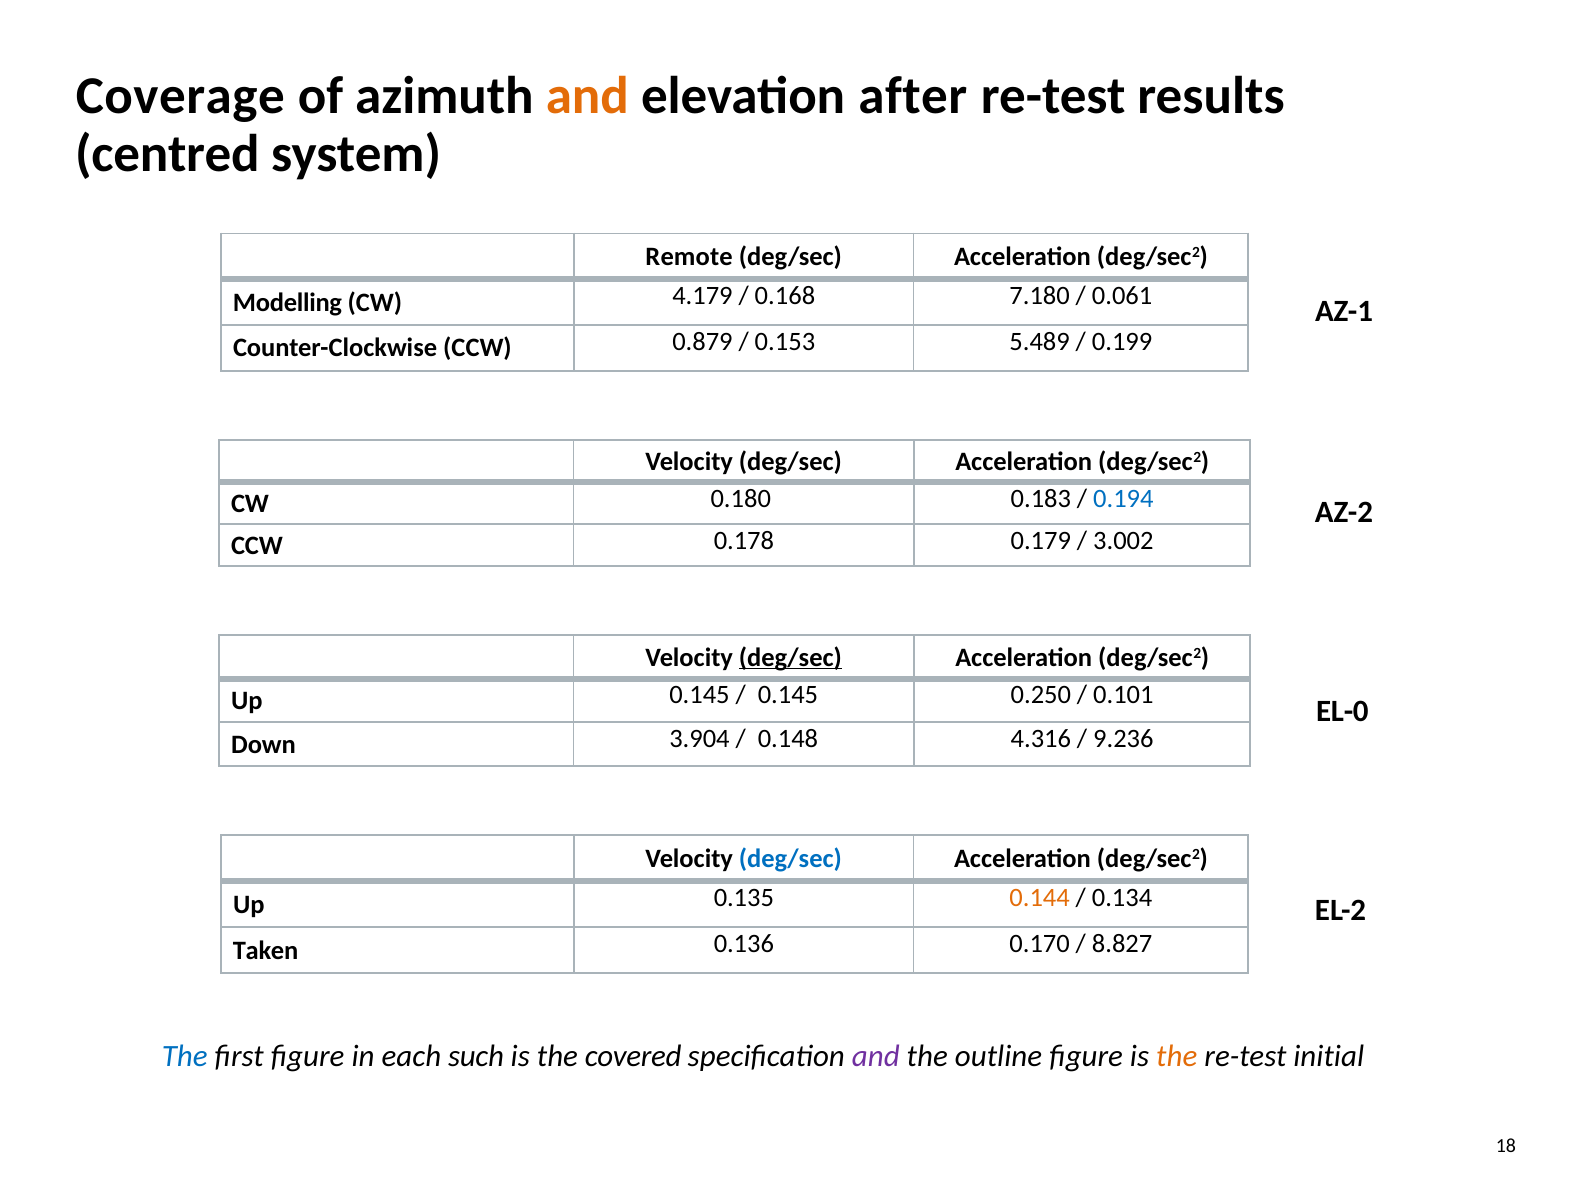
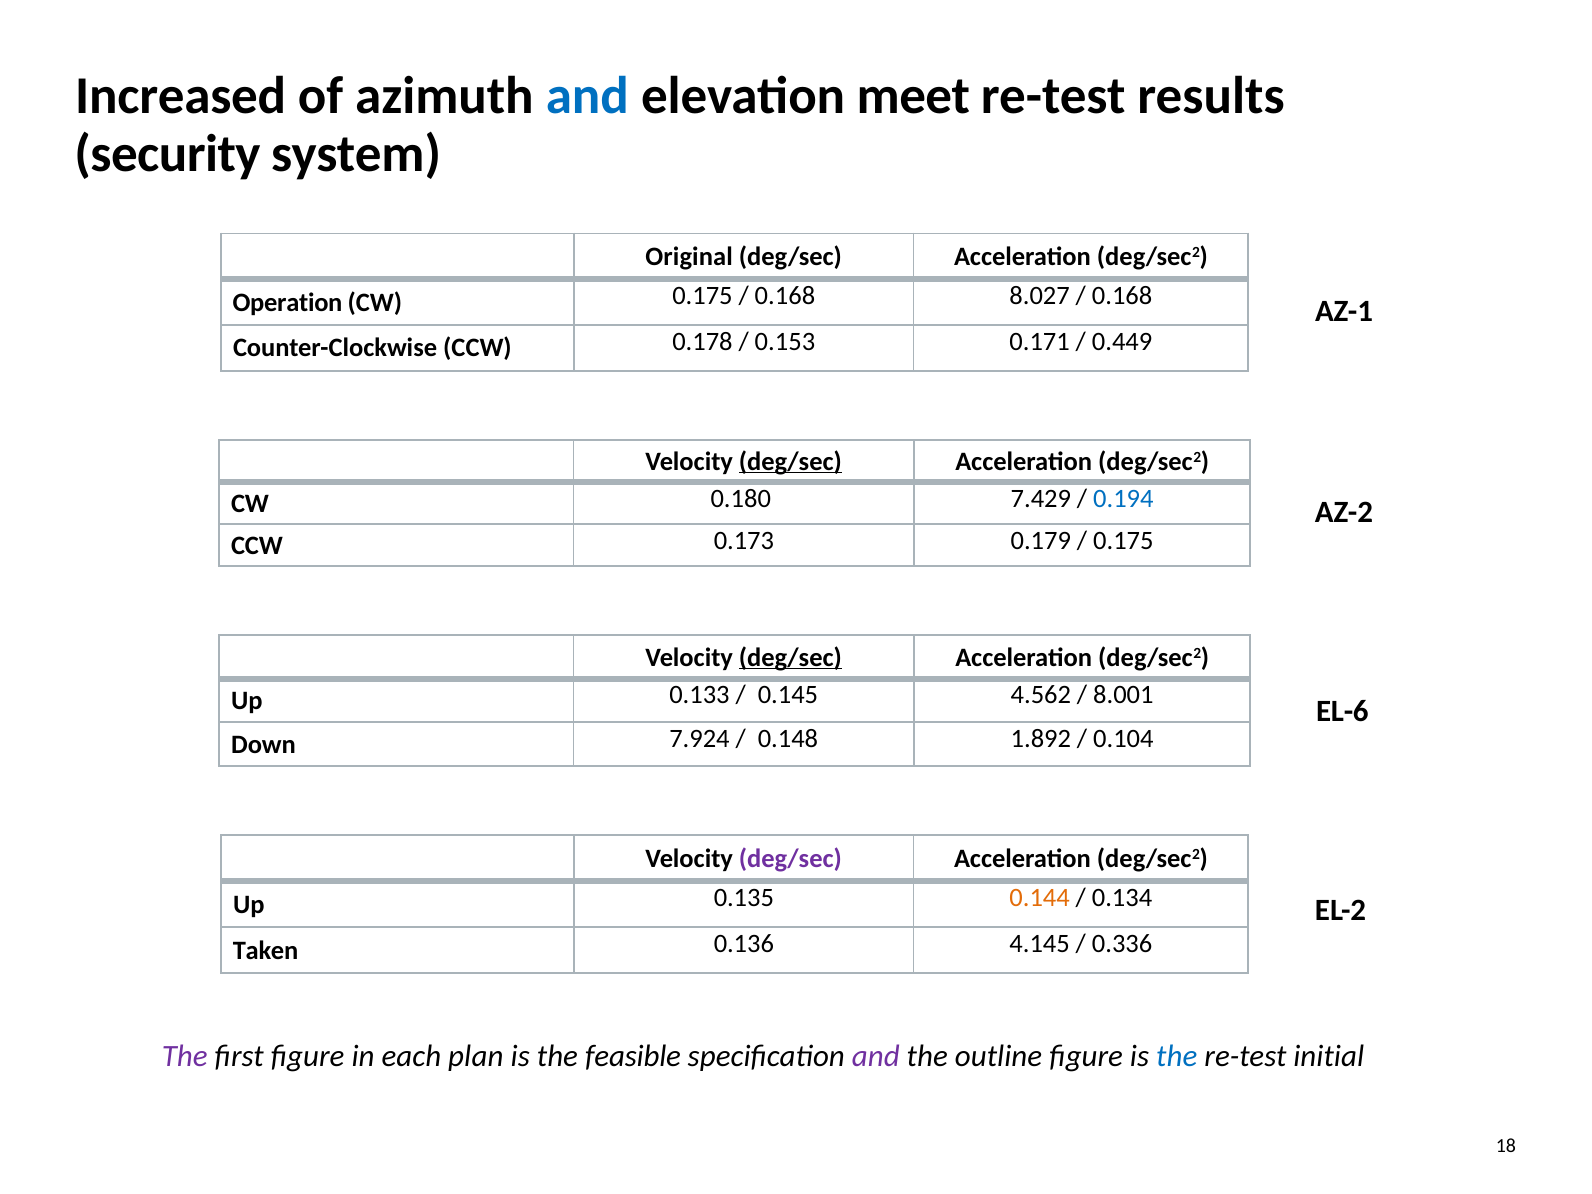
Coverage: Coverage -> Increased
and at (587, 96) colour: orange -> blue
after: after -> meet
centred: centred -> security
Remote: Remote -> Original
Modelling: Modelling -> Operation
CW 4.179: 4.179 -> 0.175
7.180: 7.180 -> 8.027
0.061 at (1122, 296): 0.061 -> 0.168
0.879: 0.879 -> 0.178
5.489: 5.489 -> 0.171
0.199: 0.199 -> 0.449
deg/sec at (790, 461) underline: none -> present
0.183: 0.183 -> 7.429
0.178: 0.178 -> 0.173
3.002 at (1123, 540): 3.002 -> 0.175
Up 0.145: 0.145 -> 0.133
0.250: 0.250 -> 4.562
0.101: 0.101 -> 8.001
EL-0: EL-0 -> EL-6
3.904: 3.904 -> 7.924
4.316: 4.316 -> 1.892
9.236: 9.236 -> 0.104
deg/sec at (790, 858) colour: blue -> purple
0.170: 0.170 -> 4.145
8.827: 8.827 -> 0.336
The at (185, 1056) colour: blue -> purple
such: such -> plan
covered: covered -> feasible
the at (1177, 1056) colour: orange -> blue
